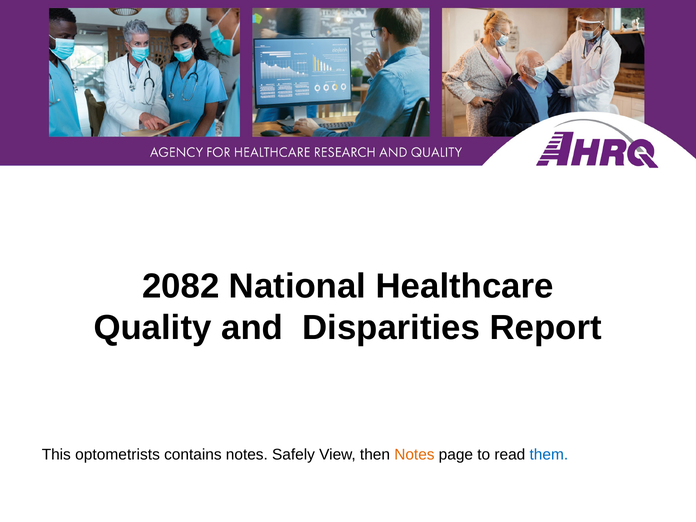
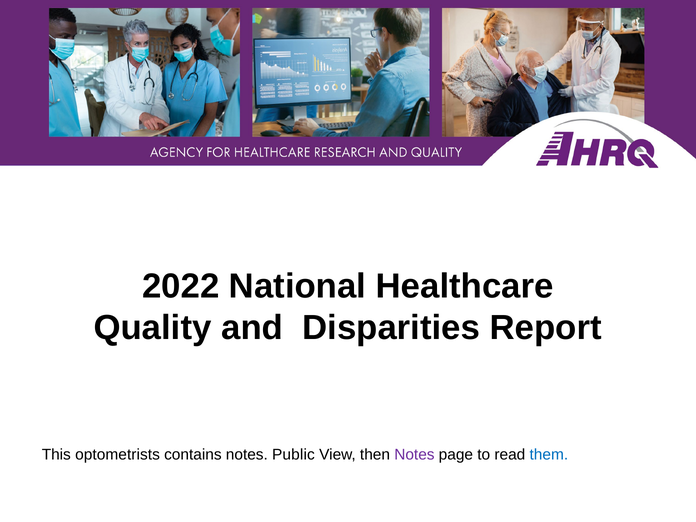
2082: 2082 -> 2022
Safely: Safely -> Public
Notes at (414, 455) colour: orange -> purple
